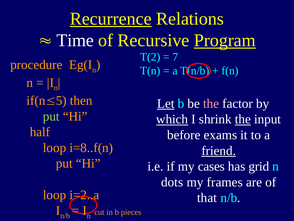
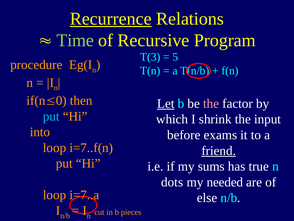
Time colour: white -> light green
Program underline: present -> none
T(2: T(2 -> T(3
7: 7 -> 5
5: 5 -> 0
put at (51, 116) colour: light green -> light blue
which underline: present -> none
the at (243, 119) underline: present -> none
half: half -> into
i=8..f(n: i=8..f(n -> i=7..f(n
cases: cases -> sums
grid: grid -> true
frames: frames -> needed
i=2..a: i=2..a -> i=7..a
that: that -> else
